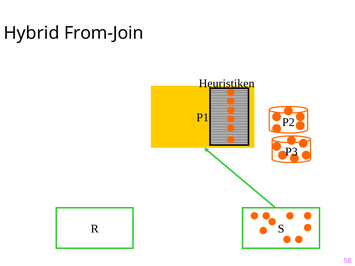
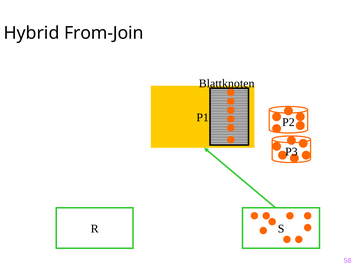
Heuristiken: Heuristiken -> Blattknoten
